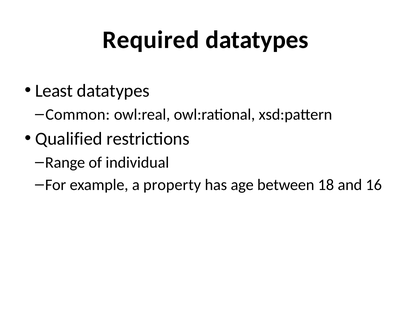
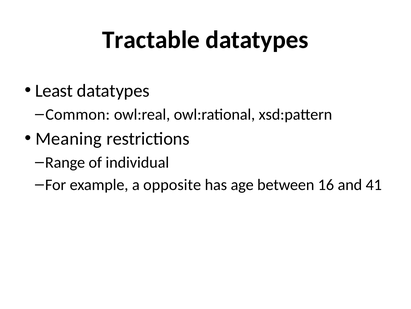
Required: Required -> Tractable
Qualified: Qualified -> Meaning
property: property -> opposite
18: 18 -> 16
16: 16 -> 41
